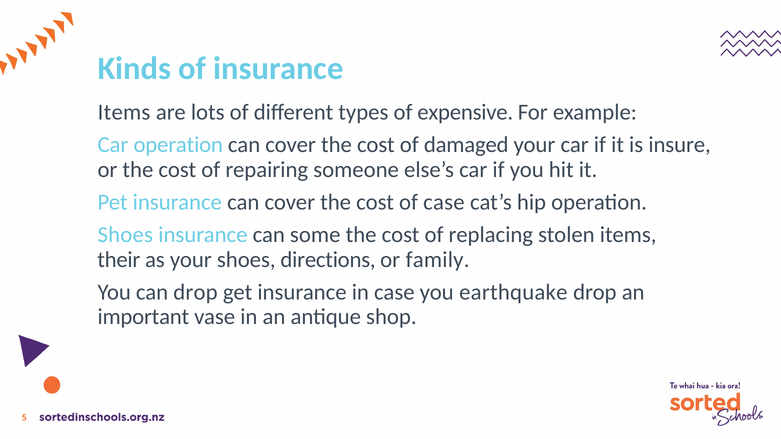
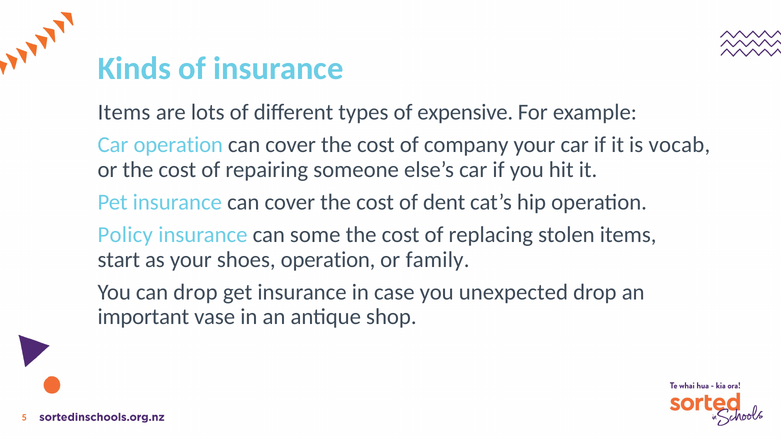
damaged: damaged -> company
insure: insure -> vocab
of case: case -> dent
Shoes at (125, 235): Shoes -> Policy
their: their -> start
shoes directions: directions -> operation
earthquake: earthquake -> unexpected
